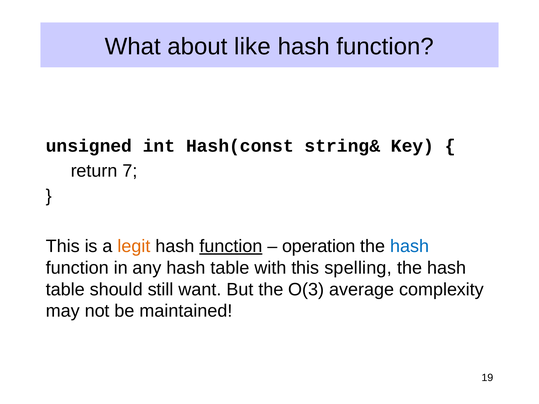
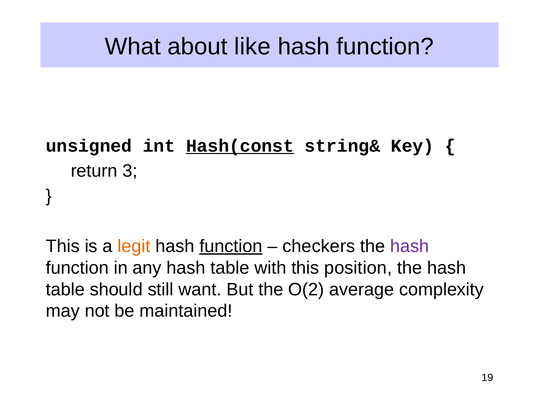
Hash(const underline: none -> present
7: 7 -> 3
operation: operation -> checkers
hash at (410, 246) colour: blue -> purple
spelling: spelling -> position
O(3: O(3 -> O(2
